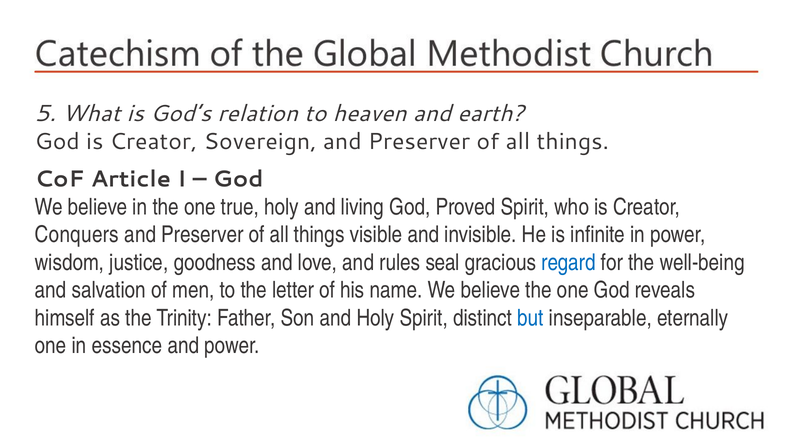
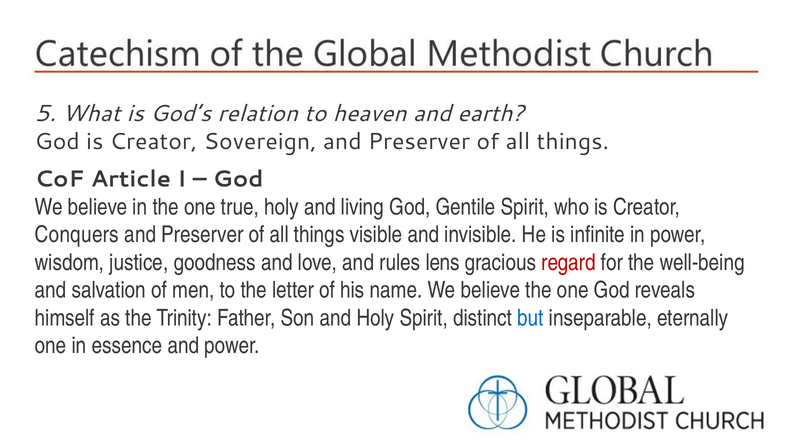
Proved: Proved -> Gentile
seal: seal -> lens
regard colour: blue -> red
